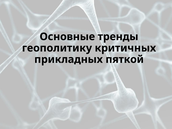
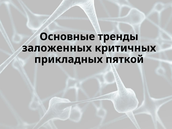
геополитику: геополитику -> заложенных
